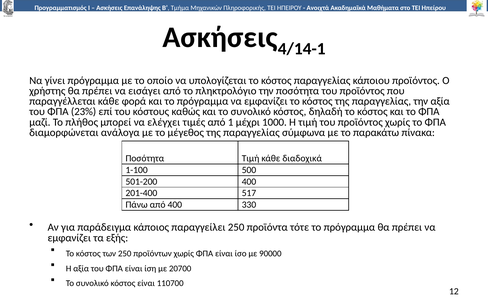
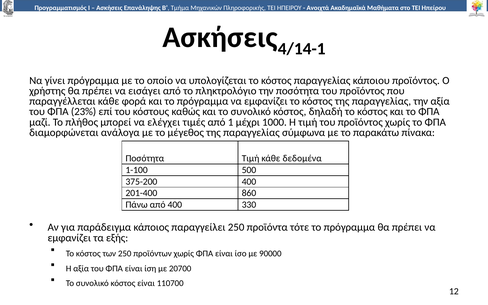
διαδοχικά: διαδοχικά -> δεδομένα
501-200: 501-200 -> 375-200
517: 517 -> 860
